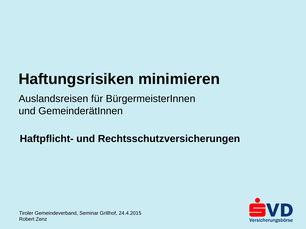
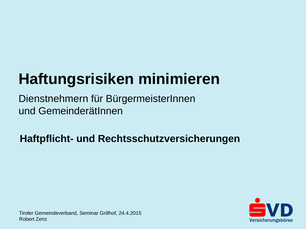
Auslandsreisen: Auslandsreisen -> Dienstnehmern
